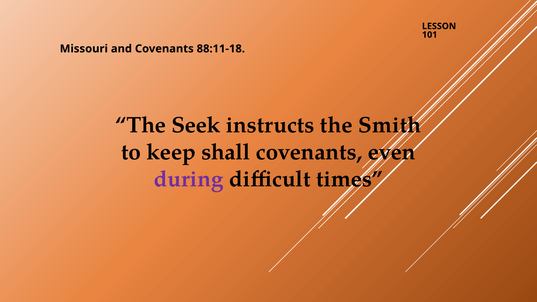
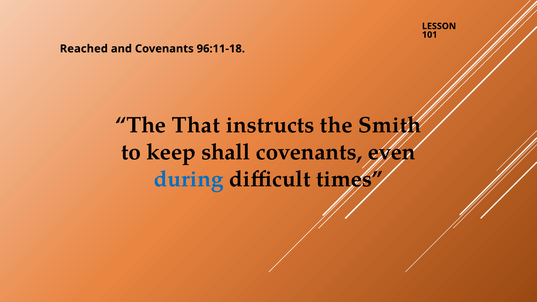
Missouri: Missouri -> Reached
88:11-18: 88:11-18 -> 96:11-18
Seek: Seek -> That
during colour: purple -> blue
